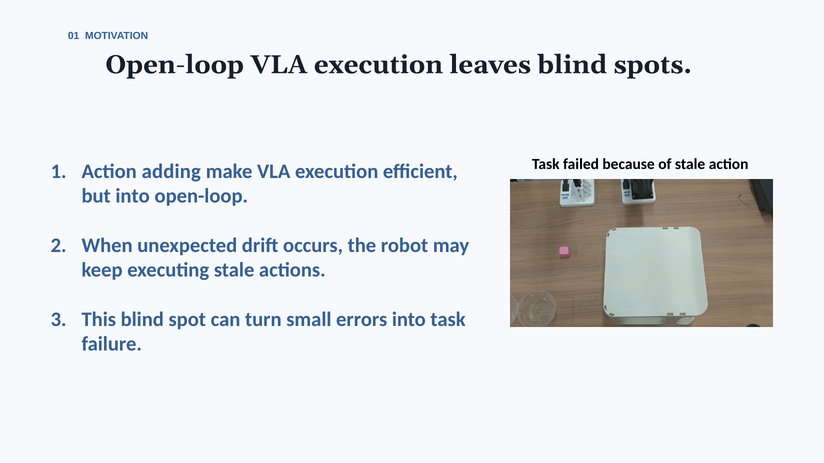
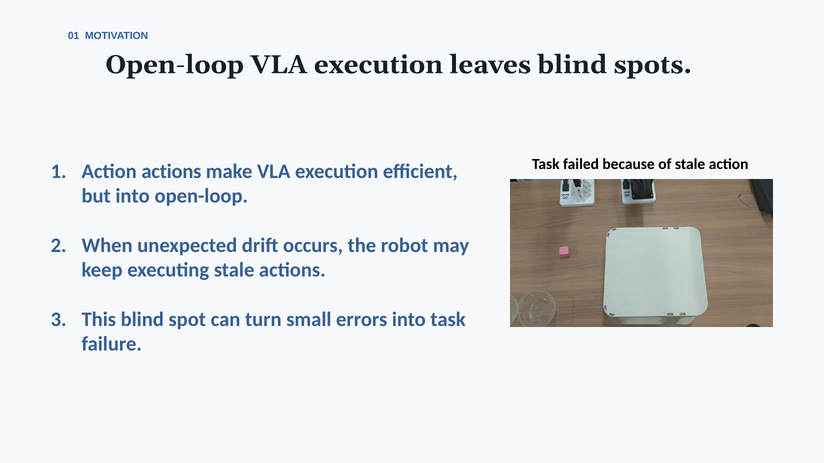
Action adding: adding -> actions
